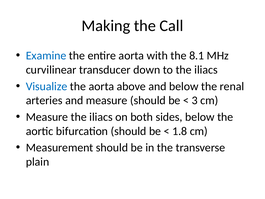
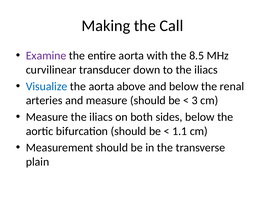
Examine colour: blue -> purple
8.1: 8.1 -> 8.5
1.8: 1.8 -> 1.1
